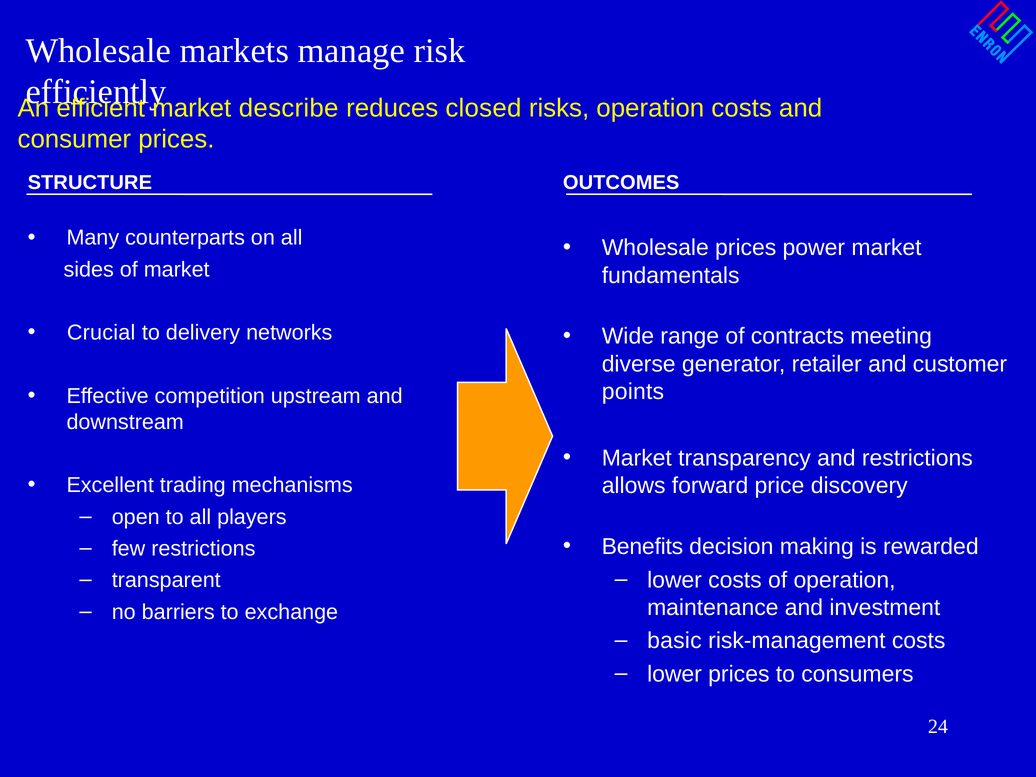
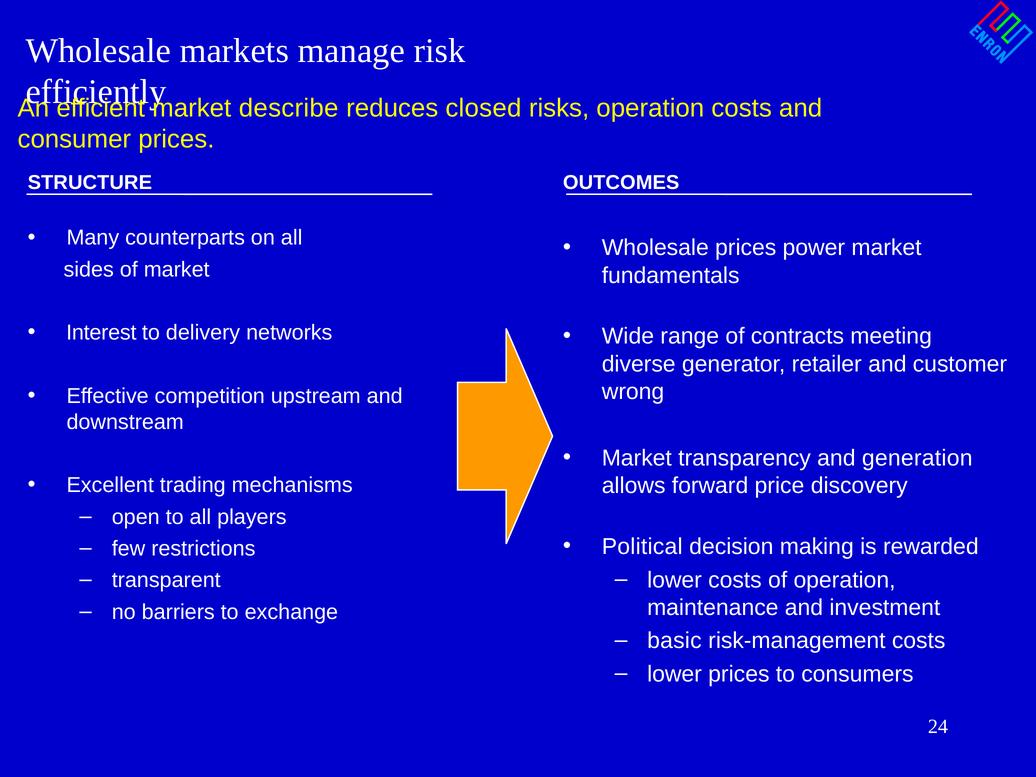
Crucial: Crucial -> Interest
points: points -> wrong
and restrictions: restrictions -> generation
Benefits: Benefits -> Political
